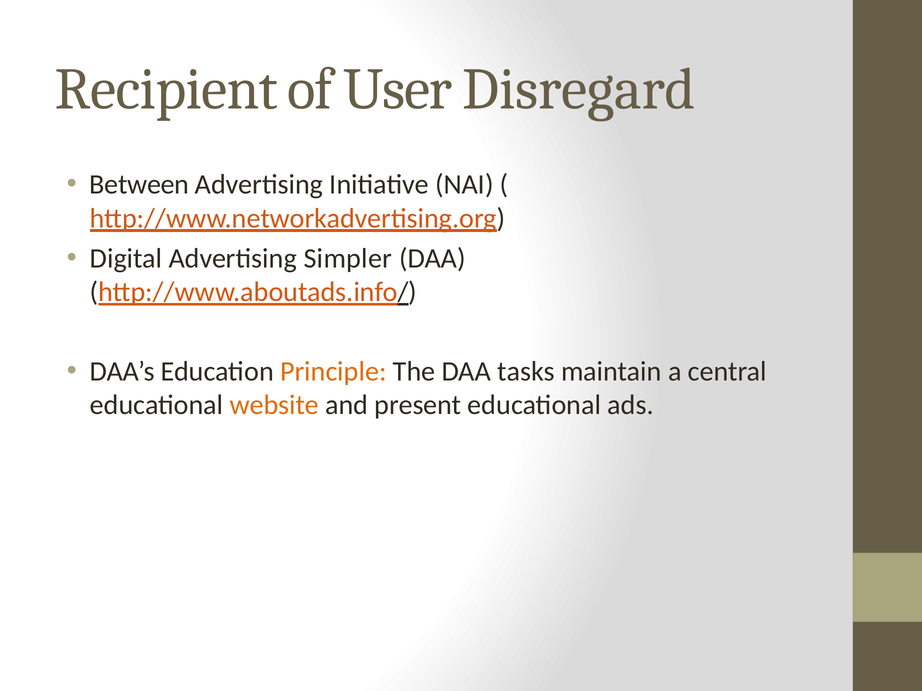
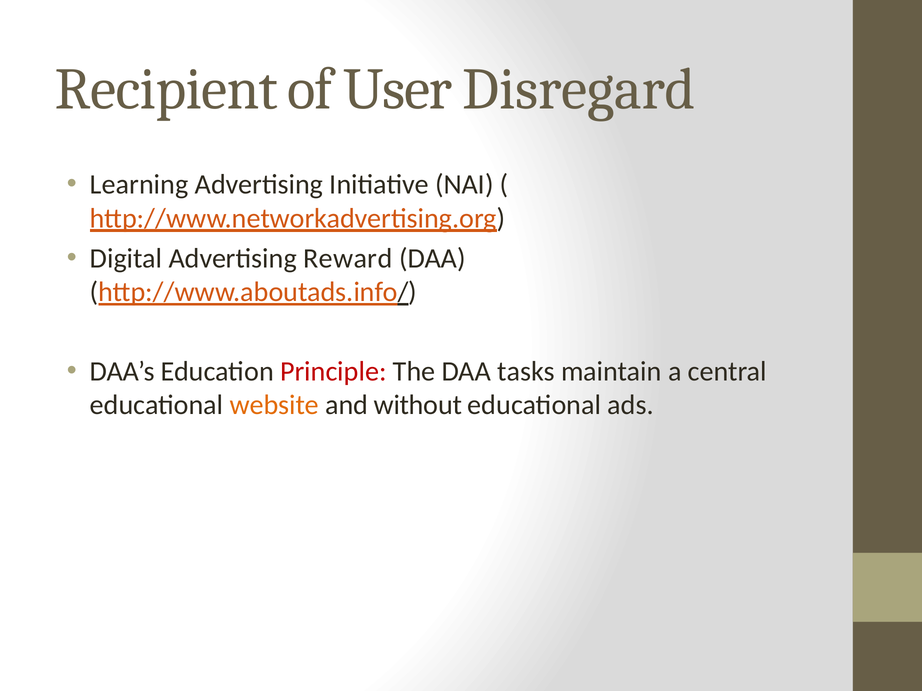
Between: Between -> Learning
Simpler: Simpler -> Reward
Principle colour: orange -> red
present: present -> without
